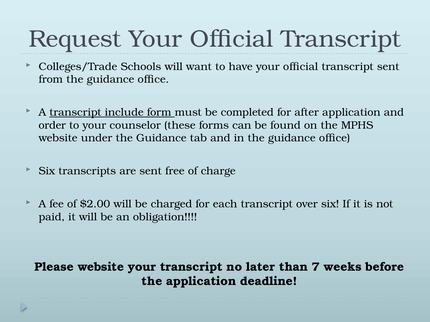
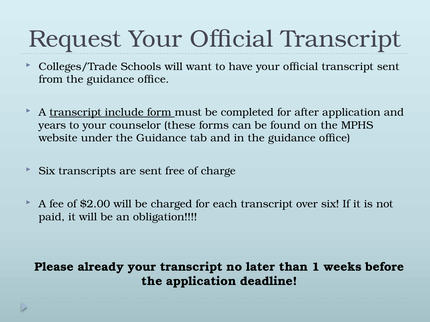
order: order -> years
Please website: website -> already
7: 7 -> 1
